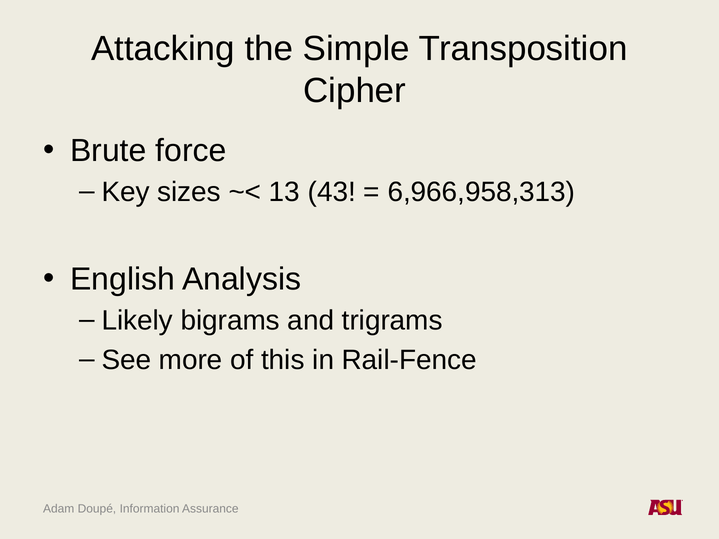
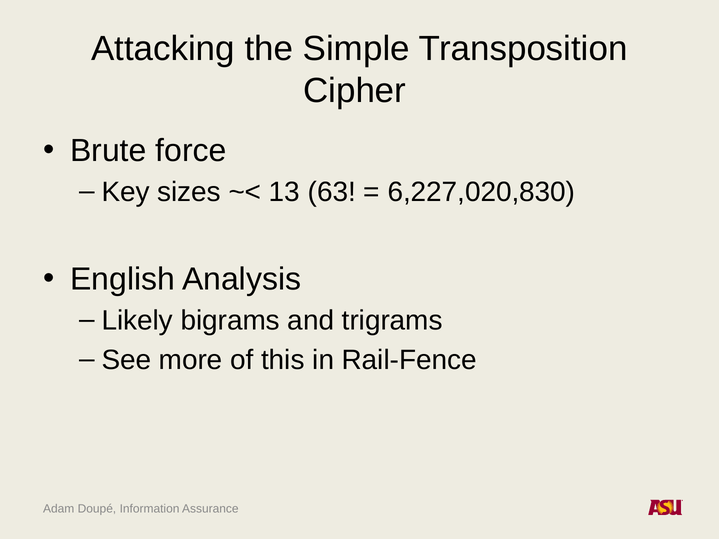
43: 43 -> 63
6,966,958,313: 6,966,958,313 -> 6,227,020,830
